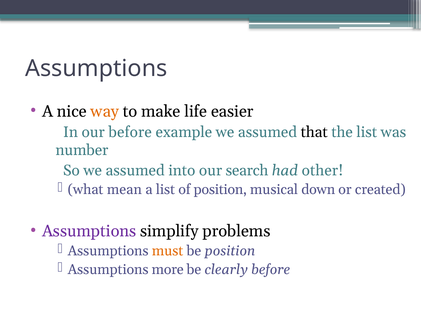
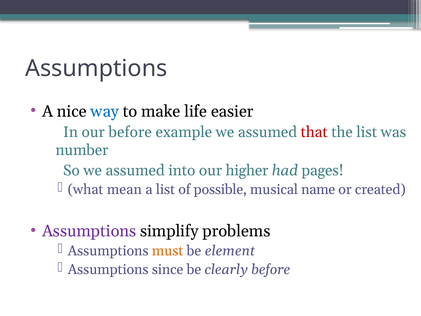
way colour: orange -> blue
that colour: black -> red
search: search -> higher
other: other -> pages
of position: position -> possible
down: down -> name
be position: position -> element
more: more -> since
